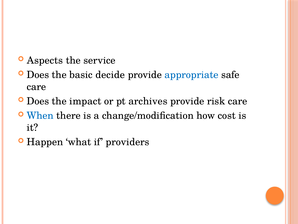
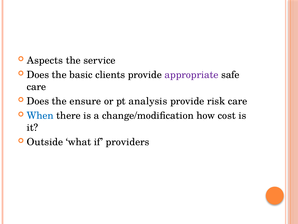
decide: decide -> clients
appropriate colour: blue -> purple
impact: impact -> ensure
archives: archives -> analysis
Happen: Happen -> Outside
